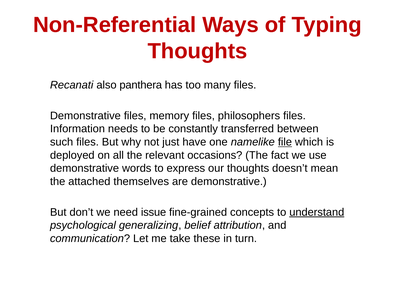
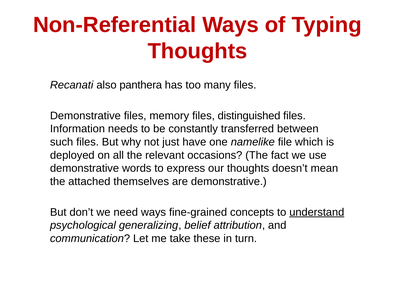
philosophers: philosophers -> distinguished
file underline: present -> none
need issue: issue -> ways
